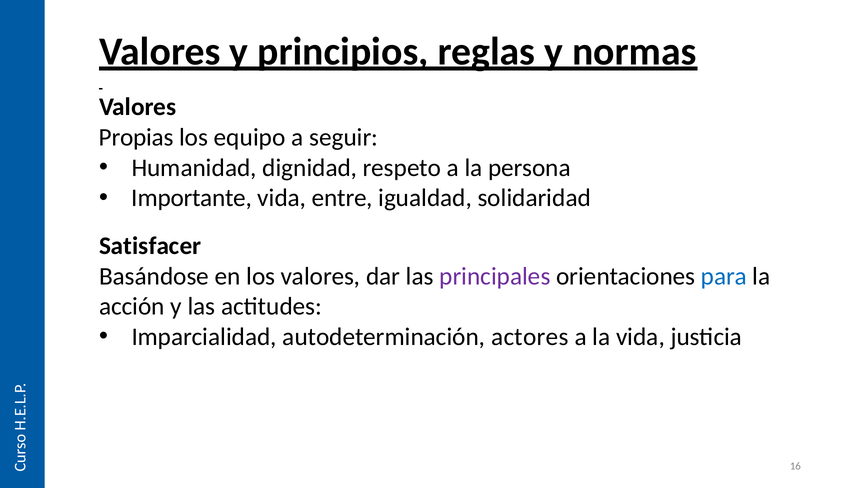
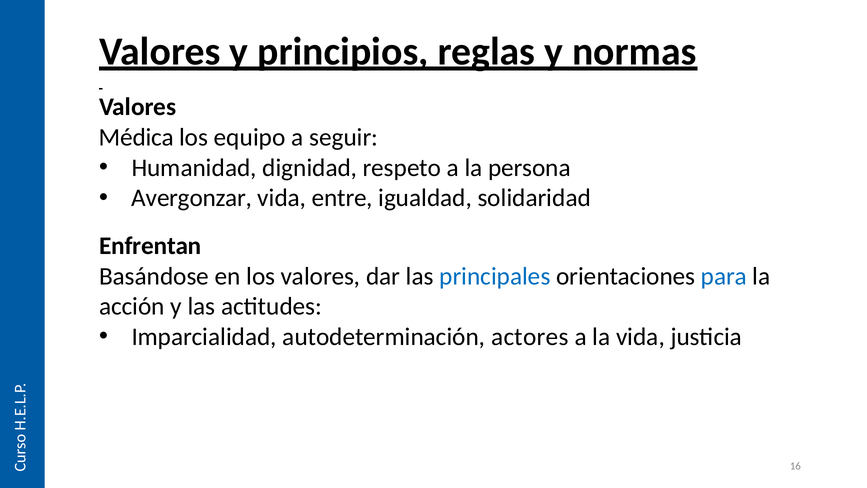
Propias: Propias -> Médica
Importante: Importante -> Avergonzar
Satisfacer: Satisfacer -> Enfrentan
principales colour: purple -> blue
